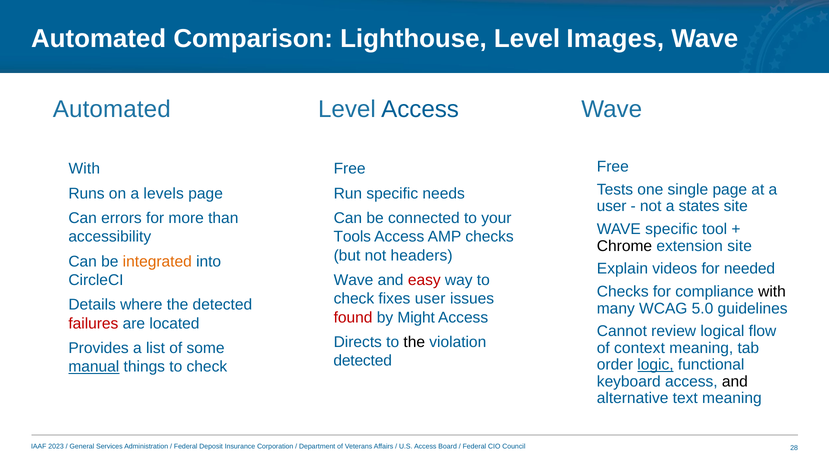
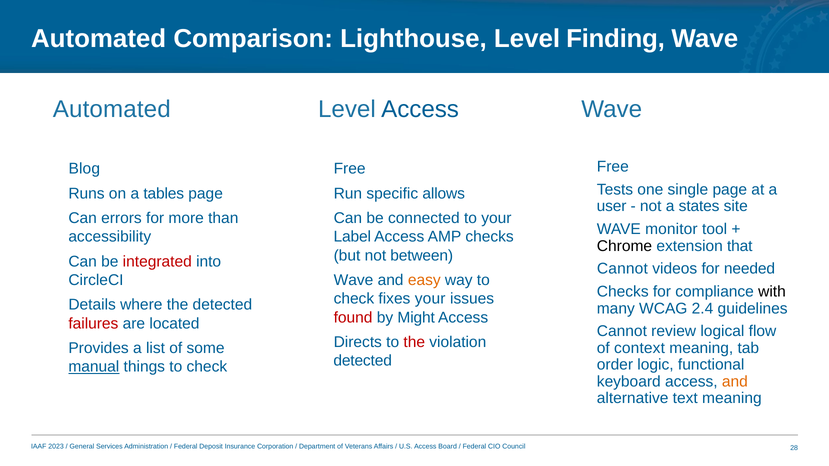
Images: Images -> Finding
With at (84, 169): With -> Blog
levels: levels -> tables
needs: needs -> allows
WAVE specific: specific -> monitor
Tools: Tools -> Label
extension site: site -> that
headers: headers -> between
integrated colour: orange -> red
Explain at (622, 269): Explain -> Cannot
easy colour: red -> orange
fixes user: user -> your
5.0: 5.0 -> 2.4
the at (414, 342) colour: black -> red
logic underline: present -> none
and at (735, 382) colour: black -> orange
